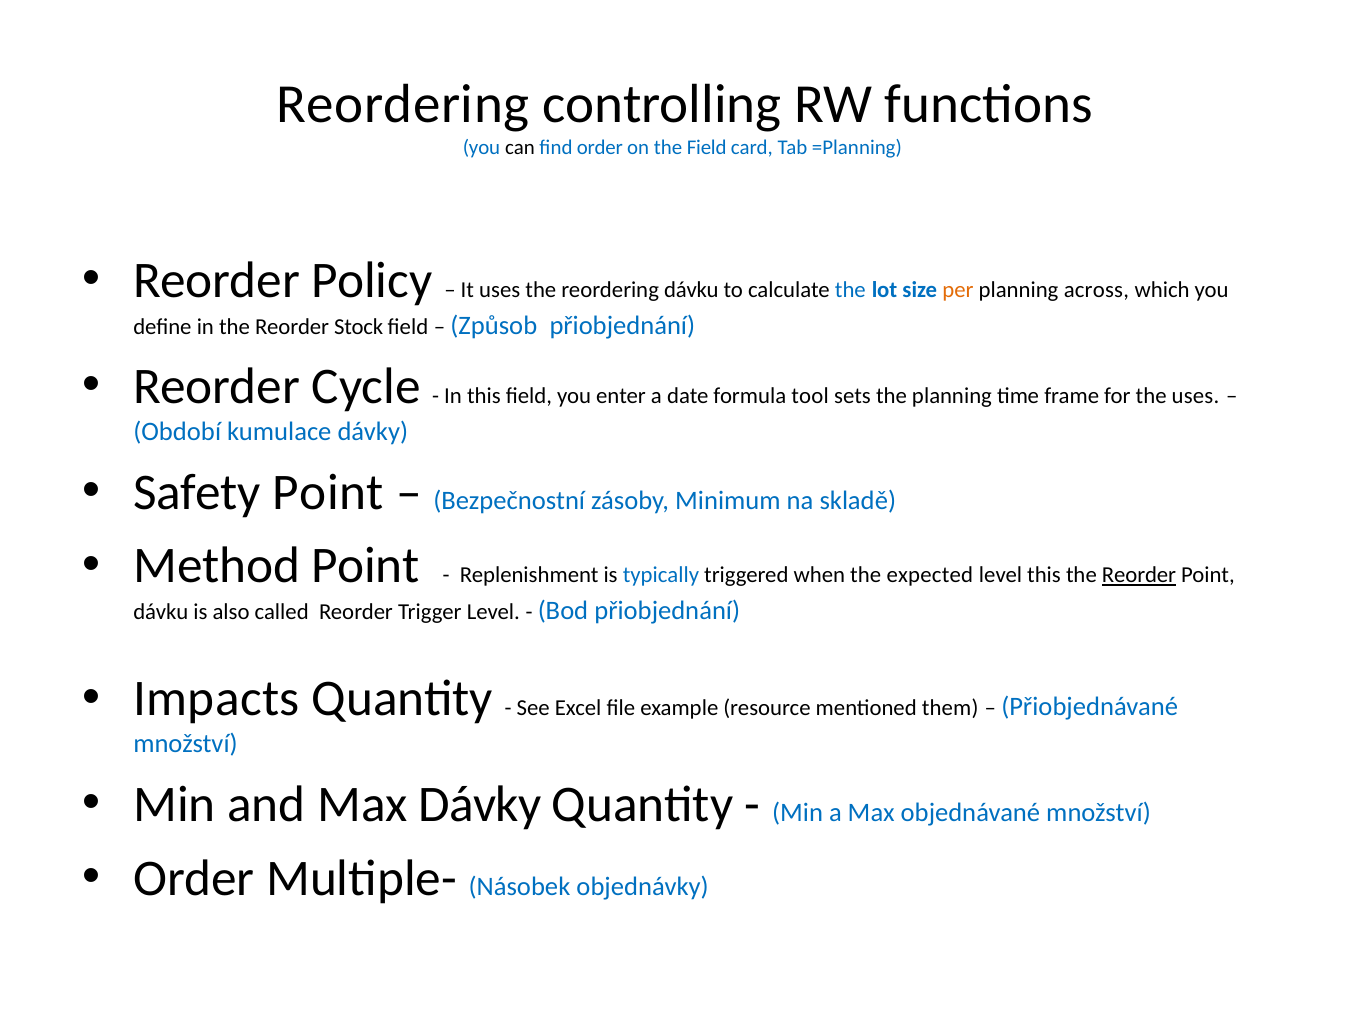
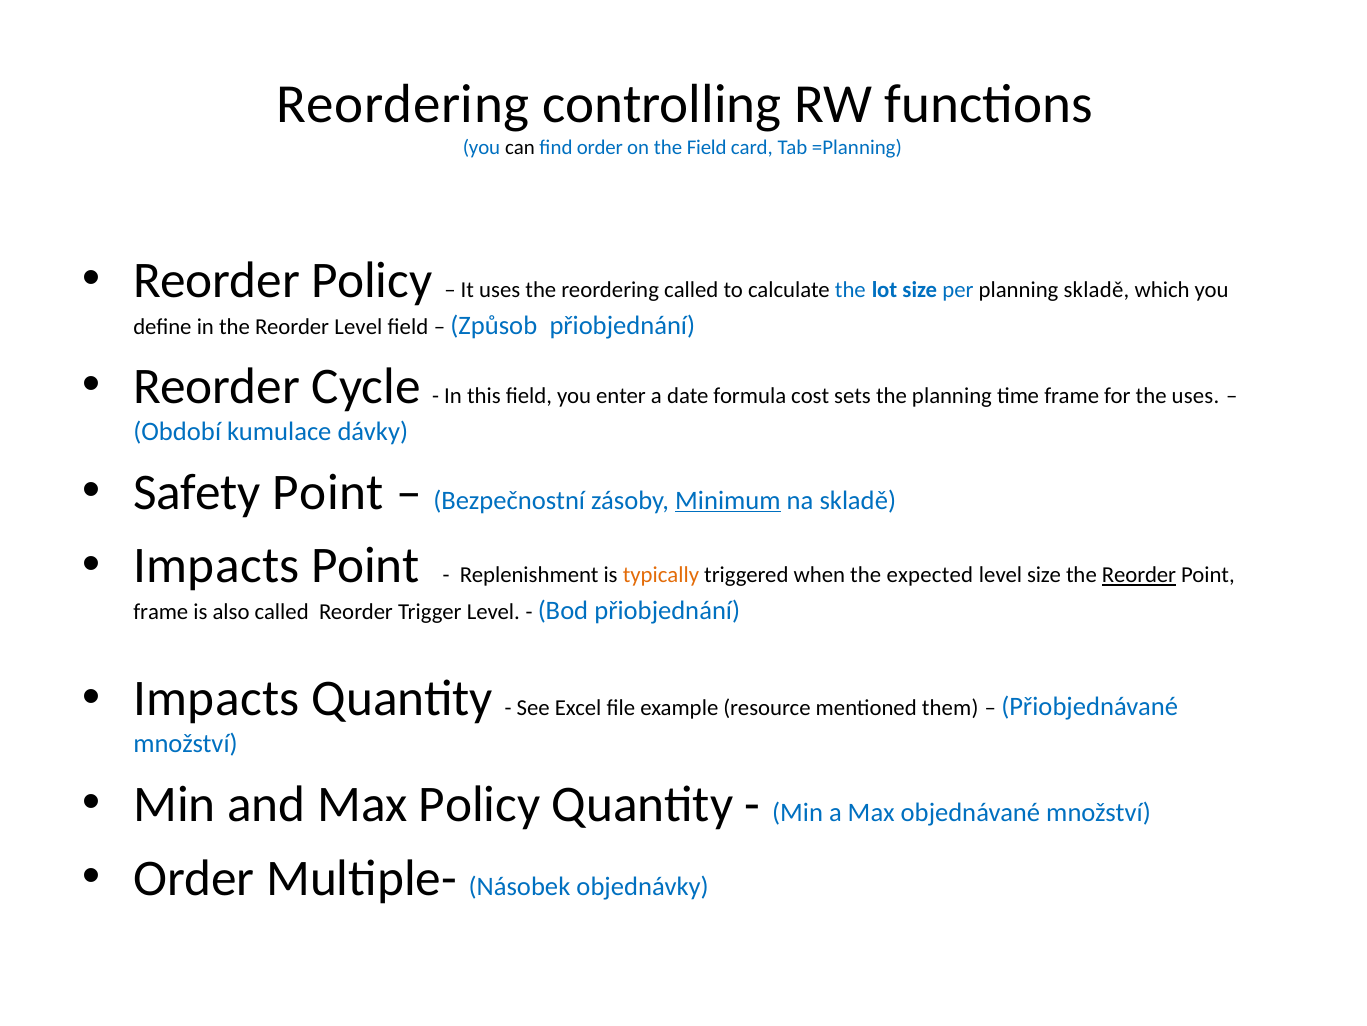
reordering dávku: dávku -> called
per colour: orange -> blue
planning across: across -> skladě
Reorder Stock: Stock -> Level
tool: tool -> cost
Minimum underline: none -> present
Method at (217, 565): Method -> Impacts
typically colour: blue -> orange
level this: this -> size
dávku at (161, 612): dávku -> frame
Max Dávky: Dávky -> Policy
